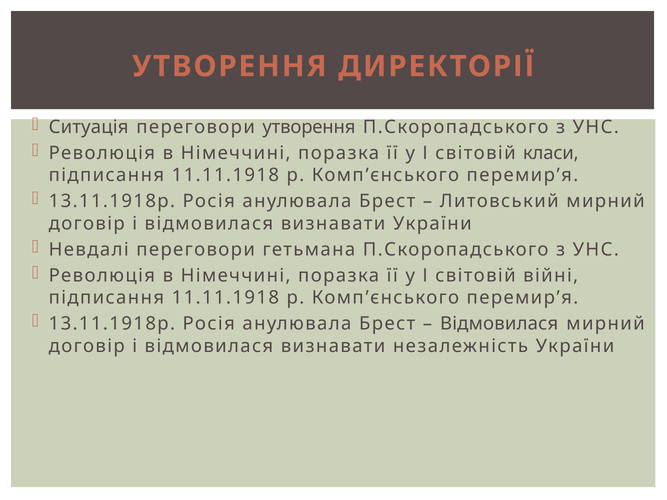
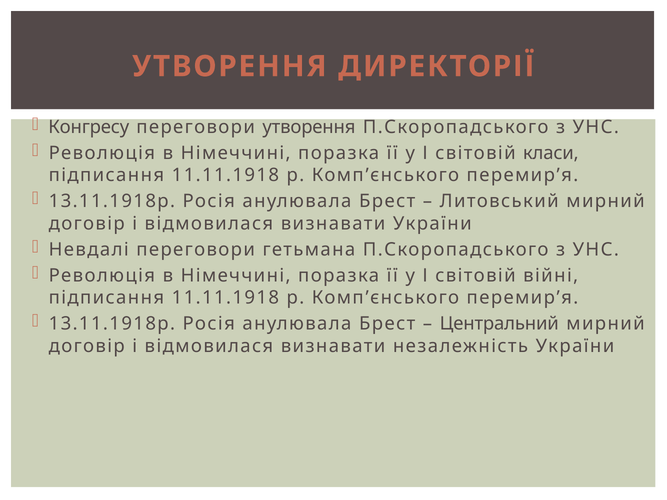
Ситуація: Ситуація -> Конгресу
Відмовилася at (499, 324): Відмовилася -> Центральний
